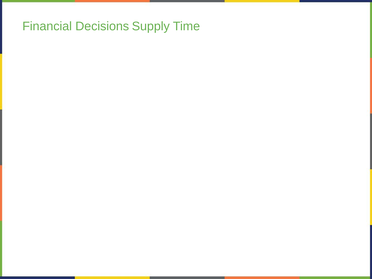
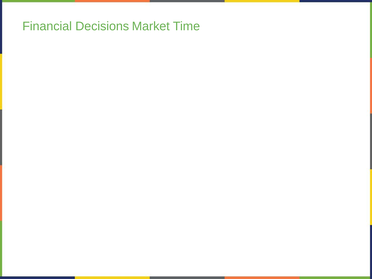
Supply: Supply -> Market
